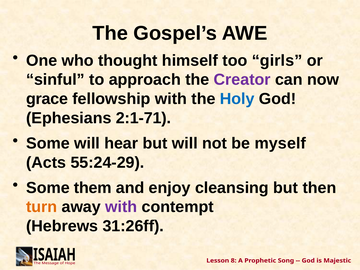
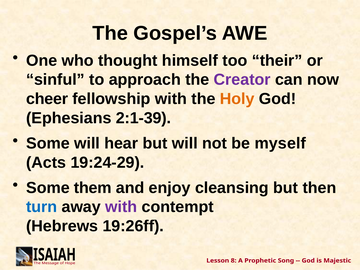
girls: girls -> their
grace: grace -> cheer
Holy colour: blue -> orange
2:1-71: 2:1-71 -> 2:1-39
55:24-29: 55:24-29 -> 19:24-29
turn colour: orange -> blue
31:26ff: 31:26ff -> 19:26ff
